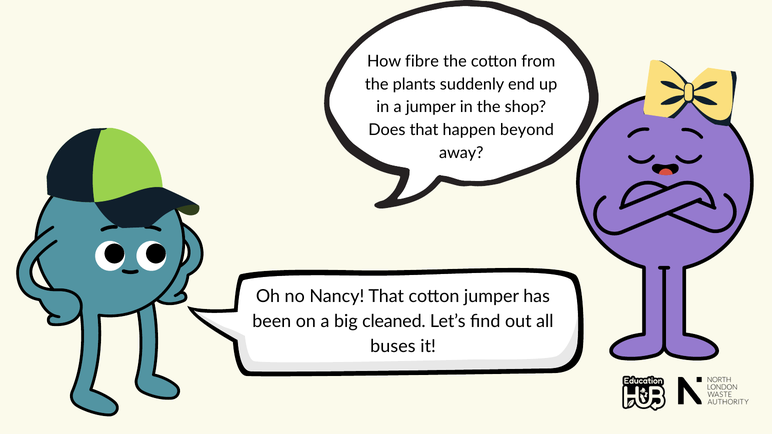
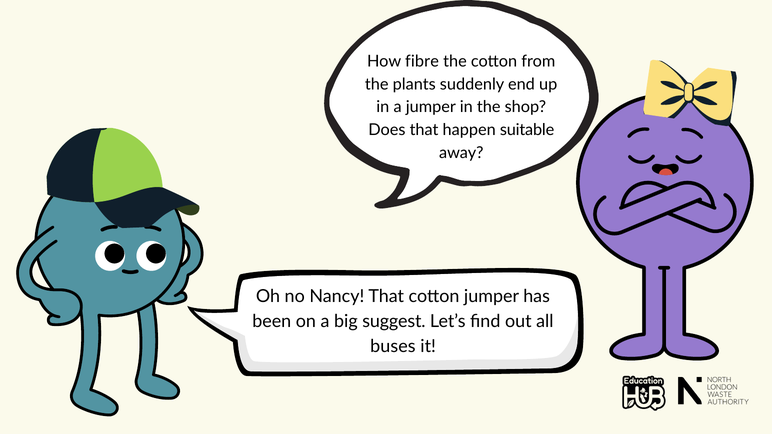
beyond: beyond -> suitable
cleaned: cleaned -> suggest
